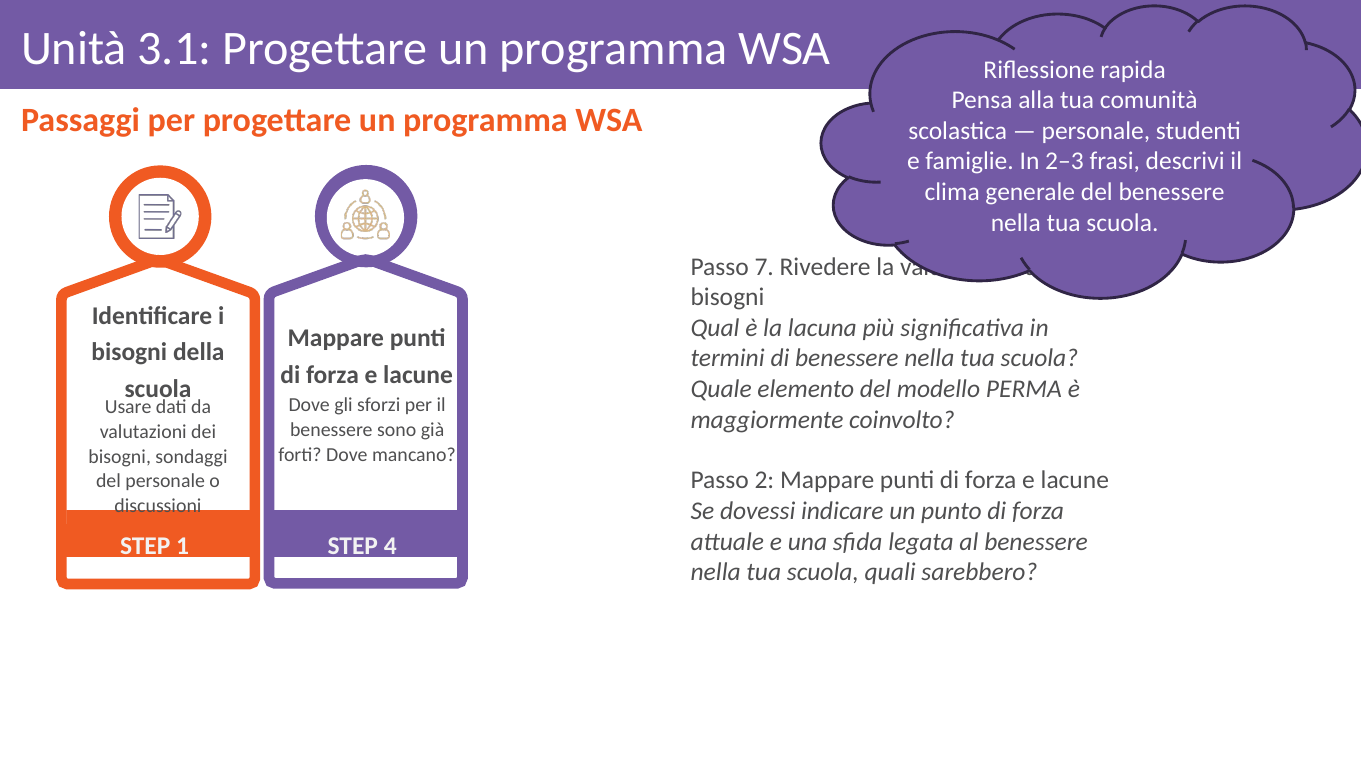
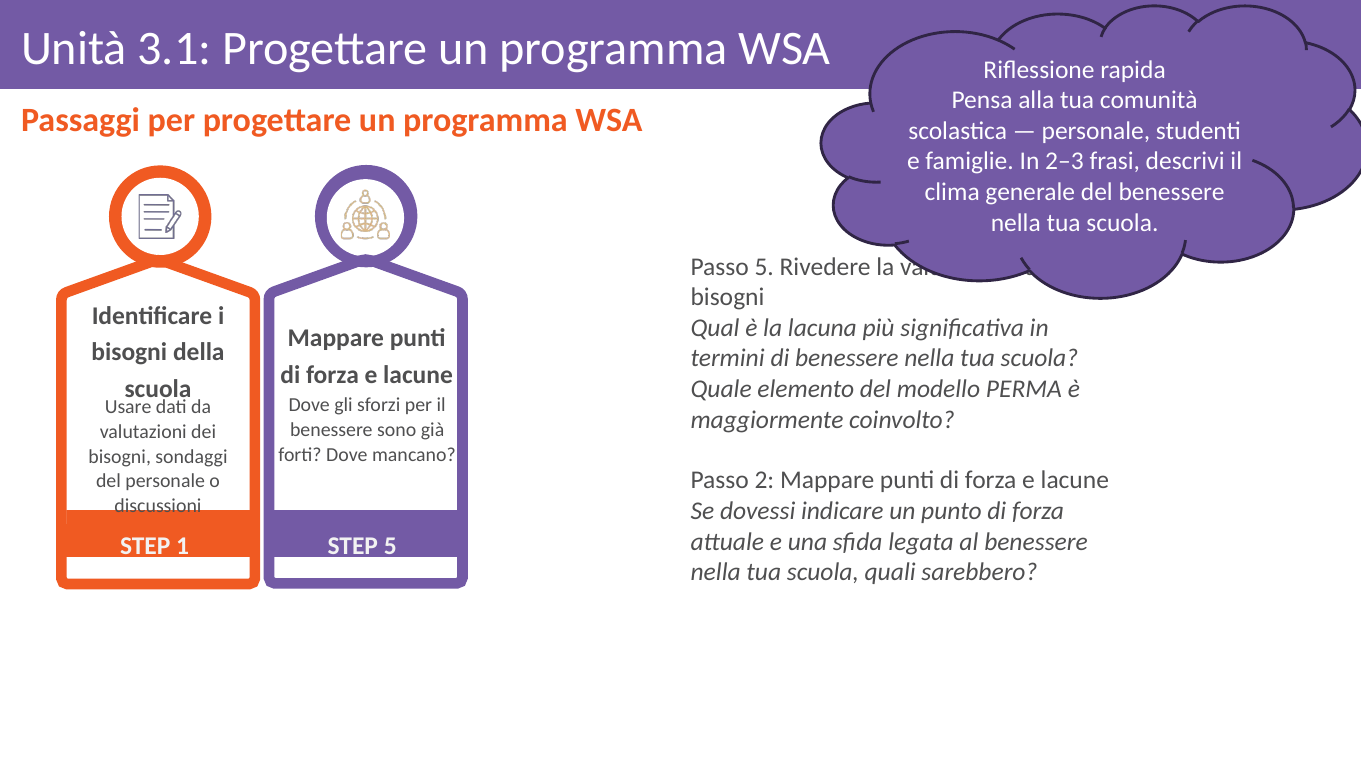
Passo 7: 7 -> 5
STEP 4: 4 -> 5
